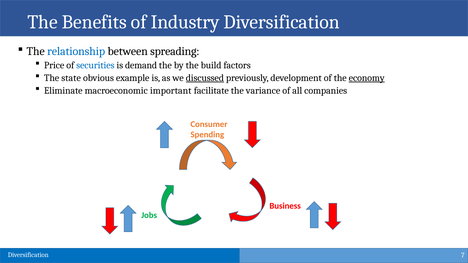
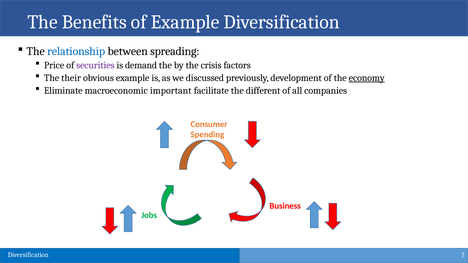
of Industry: Industry -> Example
securities colour: blue -> purple
build: build -> crisis
state: state -> their
discussed underline: present -> none
variance: variance -> different
